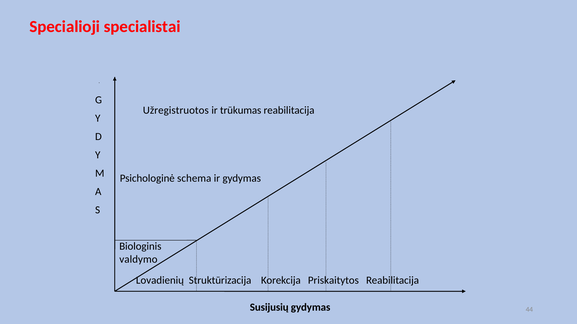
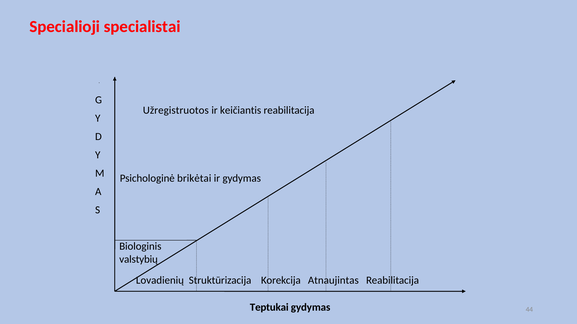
trūkumas: trūkumas -> keičiantis
schema: schema -> brikėtai
valdymo: valdymo -> valstybių
Priskaitytos: Priskaitytos -> Atnaujintas
Susijusių: Susijusių -> Teptukai
